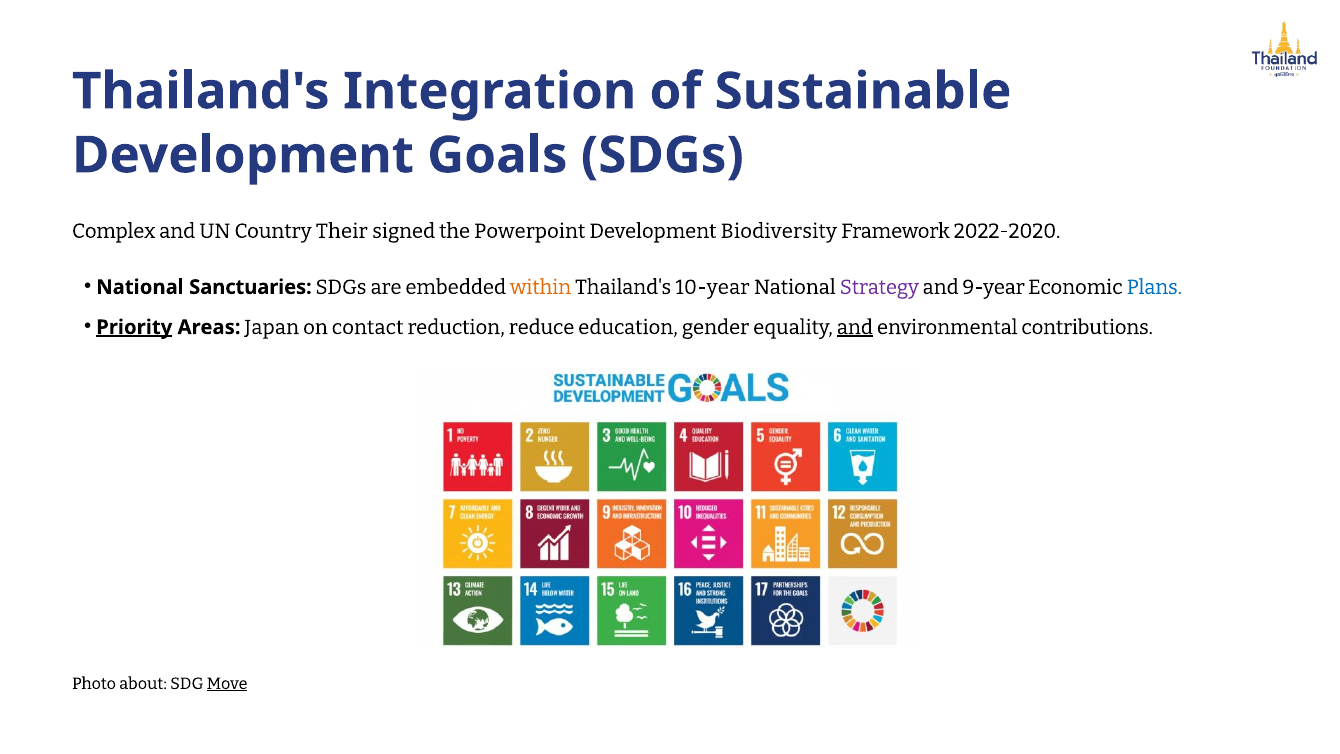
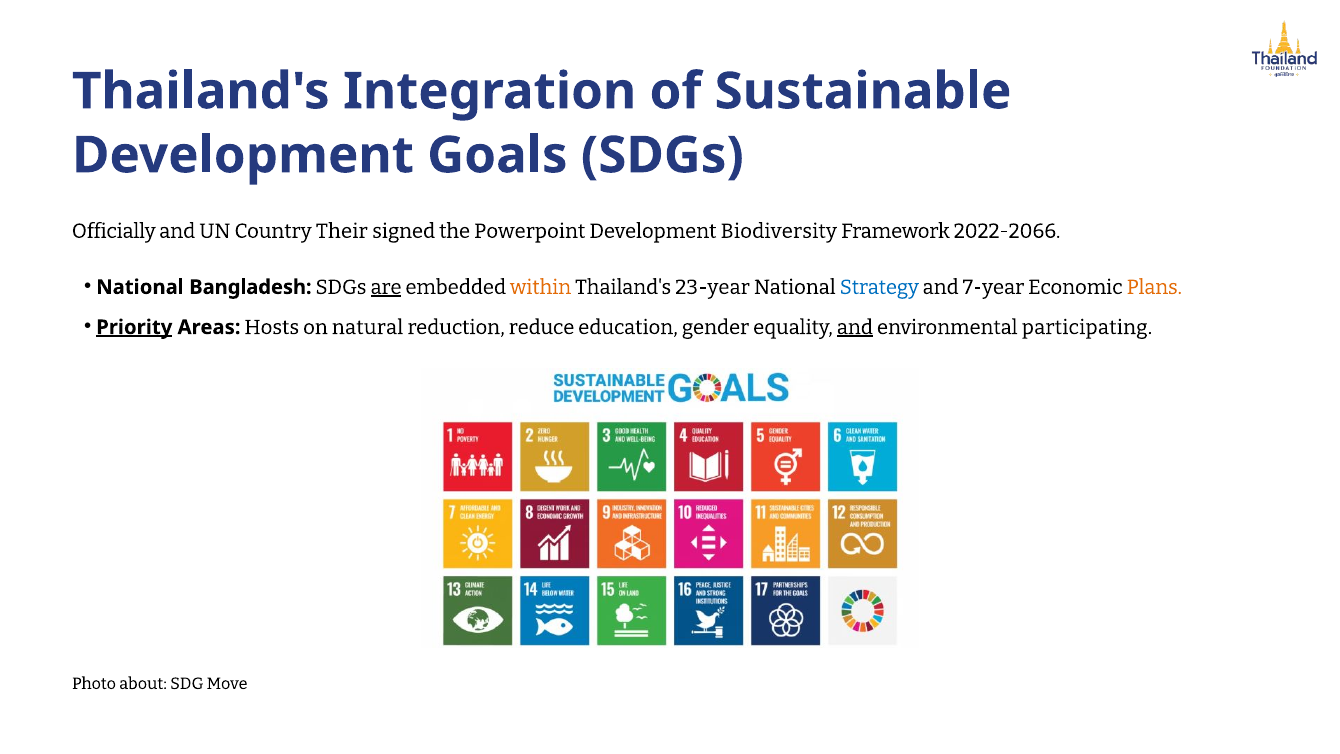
Complex: Complex -> Officially
2022-2020: 2022-2020 -> 2022-2066
Sanctuaries: Sanctuaries -> Bangladesh
are underline: none -> present
10-year: 10-year -> 23-year
Strategy colour: purple -> blue
9-year: 9-year -> 7-year
Plans colour: blue -> orange
Japan: Japan -> Hosts
contact: contact -> natural
contributions: contributions -> participating
Move underline: present -> none
